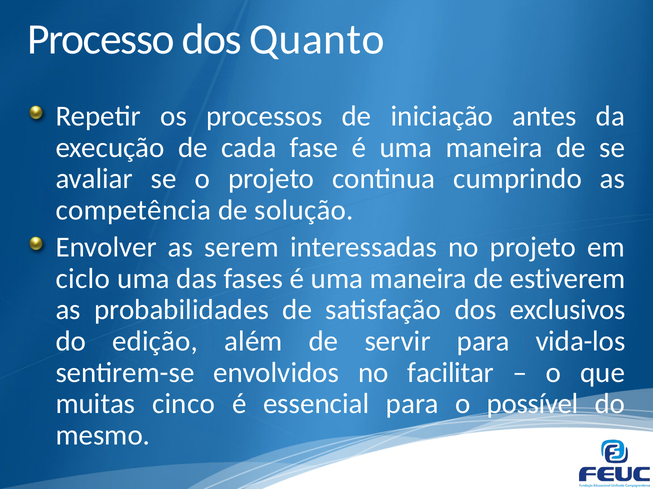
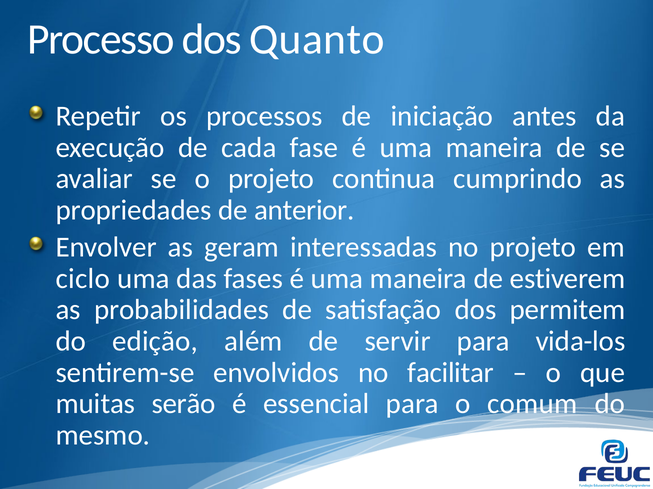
competência: competência -> propriedades
solução: solução -> anterior
serem: serem -> geram
exclusivos: exclusivos -> permitem
cinco: cinco -> serão
possível: possível -> comum
